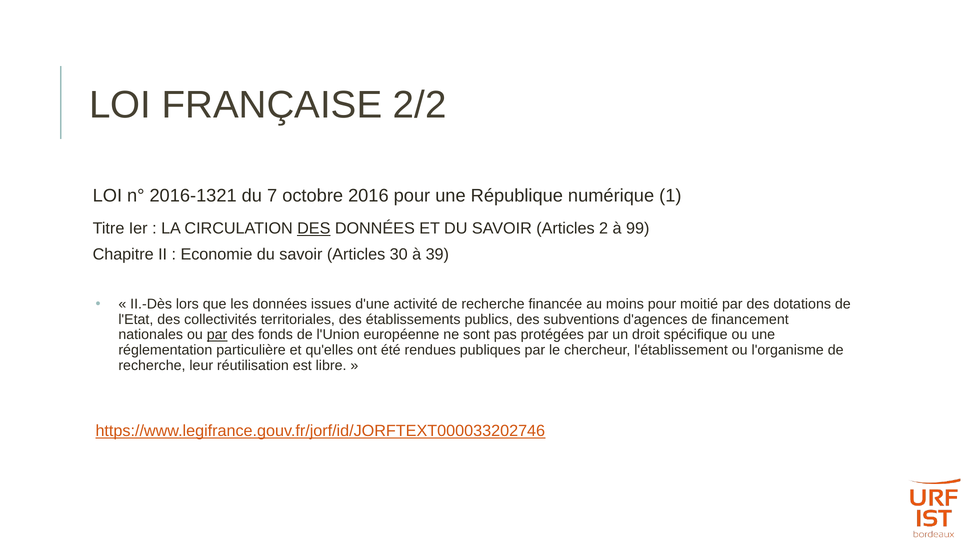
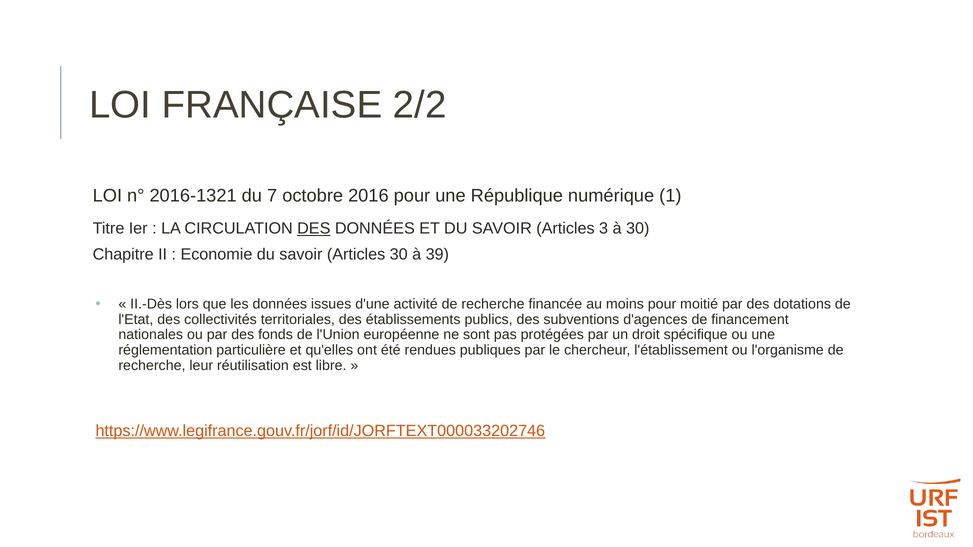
2: 2 -> 3
à 99: 99 -> 30
par at (217, 335) underline: present -> none
